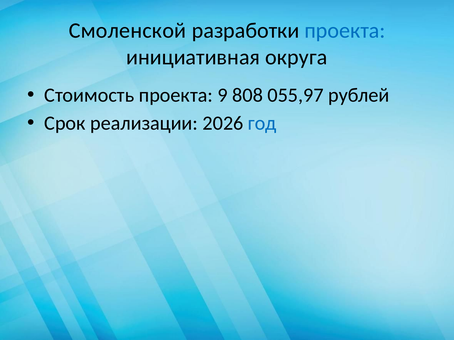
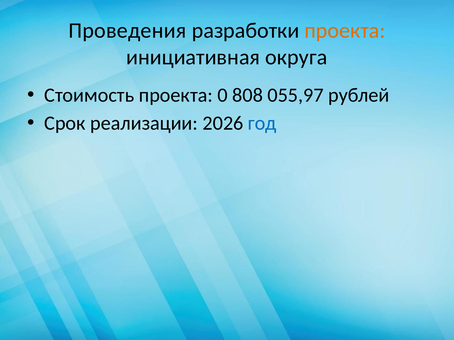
Смоленской: Смоленской -> Проведения
проекта at (345, 31) colour: blue -> orange
9: 9 -> 0
